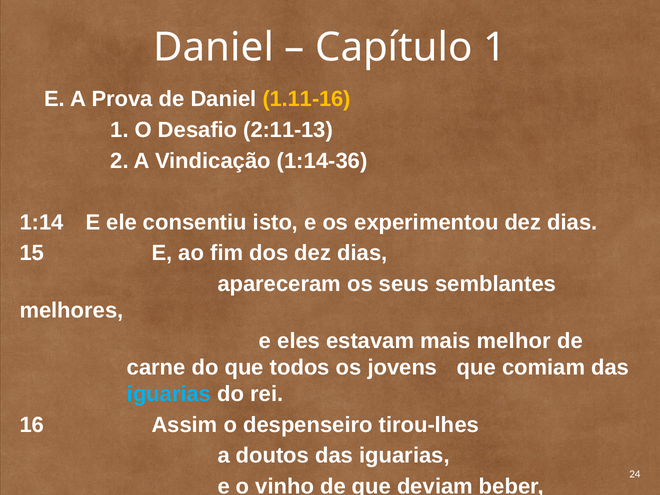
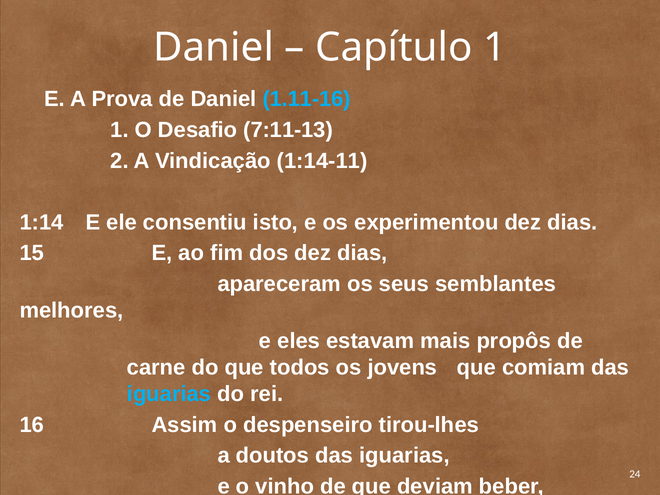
1.11-16 colour: yellow -> light blue
2:11-13: 2:11-13 -> 7:11-13
1:14-36: 1:14-36 -> 1:14-11
melhor: melhor -> propôs
